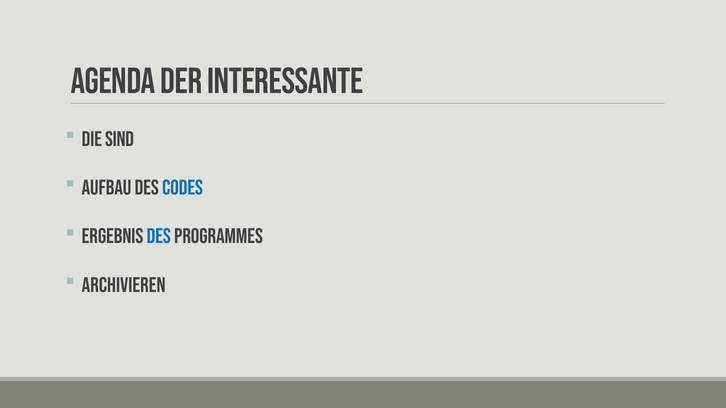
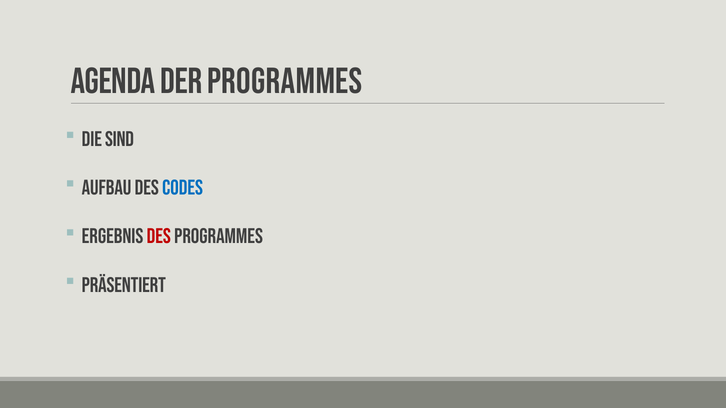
der Interessante: Interessante -> Programmes
des at (159, 237) colour: blue -> red
Archivieren: Archivieren -> Präsentiert
